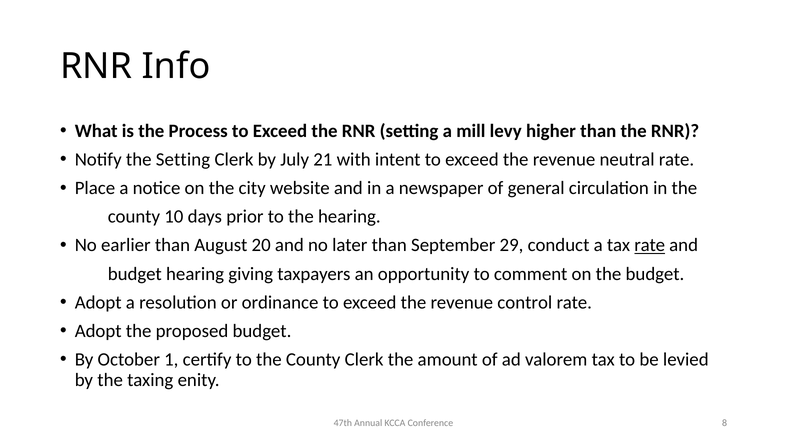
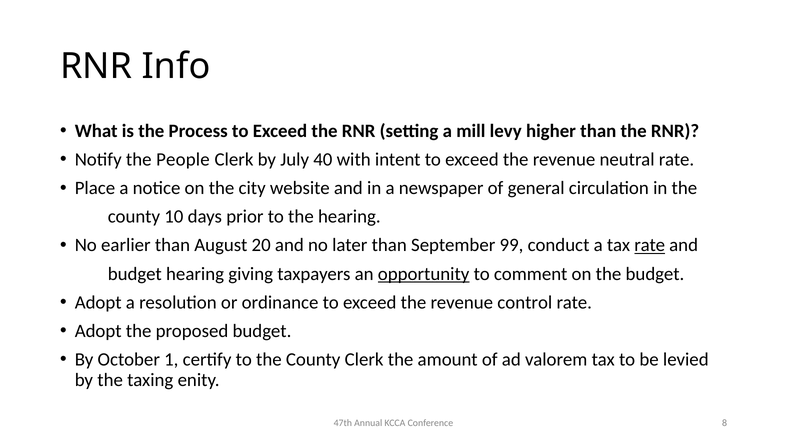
the Setting: Setting -> People
21: 21 -> 40
29: 29 -> 99
opportunity underline: none -> present
